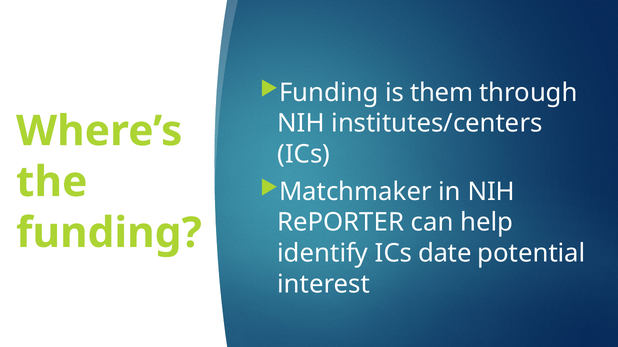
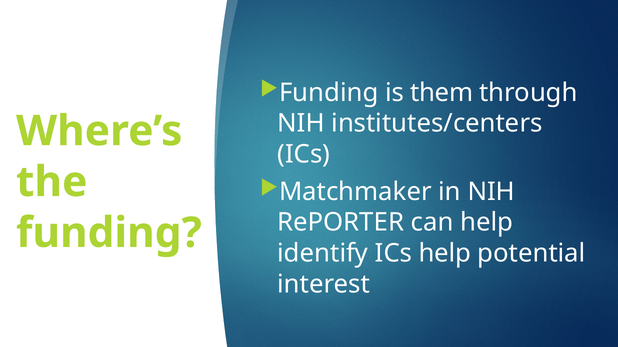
ICs date: date -> help
